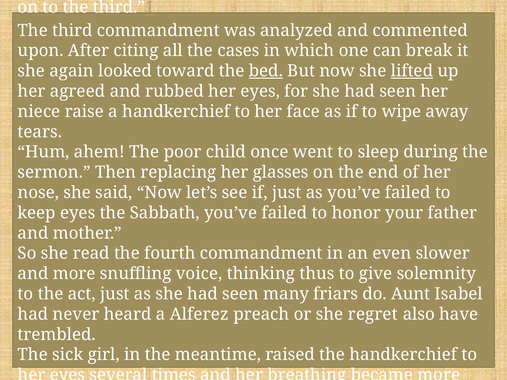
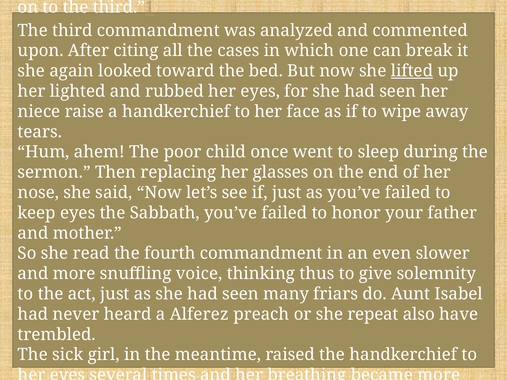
bed underline: present -> none
agreed: agreed -> lighted
regret: regret -> repeat
